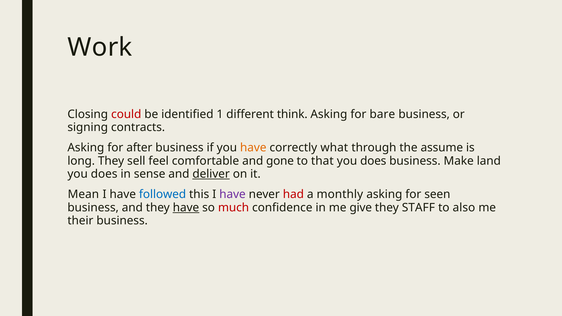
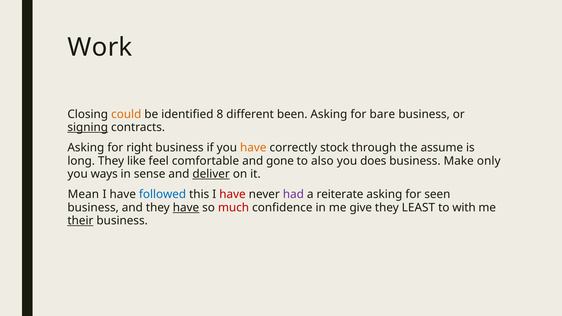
could colour: red -> orange
1: 1 -> 8
think: think -> been
signing underline: none -> present
after: after -> right
what: what -> stock
sell: sell -> like
that: that -> also
land: land -> only
does at (104, 174): does -> ways
have at (232, 194) colour: purple -> red
had colour: red -> purple
monthly: monthly -> reiterate
STAFF: STAFF -> LEAST
also: also -> with
their underline: none -> present
